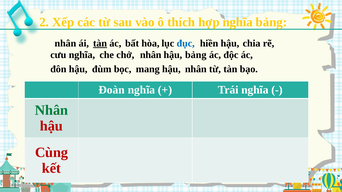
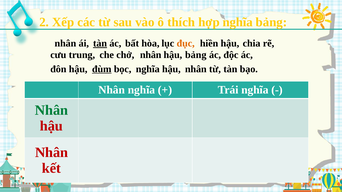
đục colour: blue -> orange
cưu nghĩa: nghĩa -> trung
đùm underline: none -> present
bọc mang: mang -> nghĩa
Đoàn at (112, 90): Đoàn -> Nhân
Cùng at (52, 153): Cùng -> Nhân
